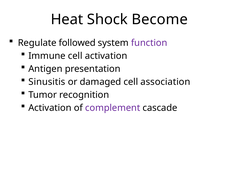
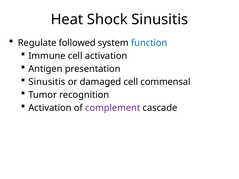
Shock Become: Become -> Sinusitis
function colour: purple -> blue
association: association -> commensal
